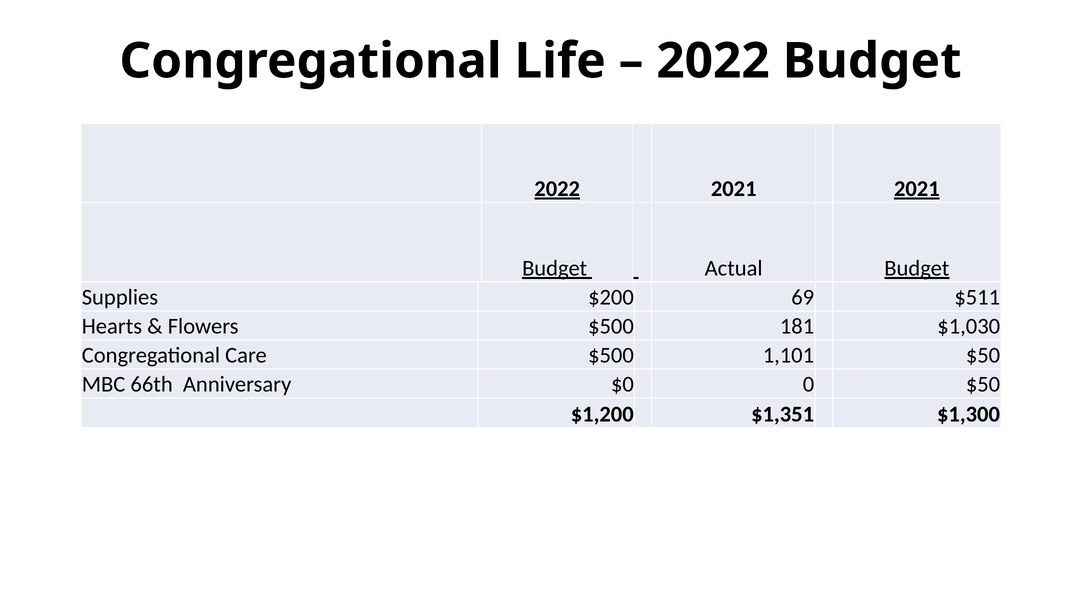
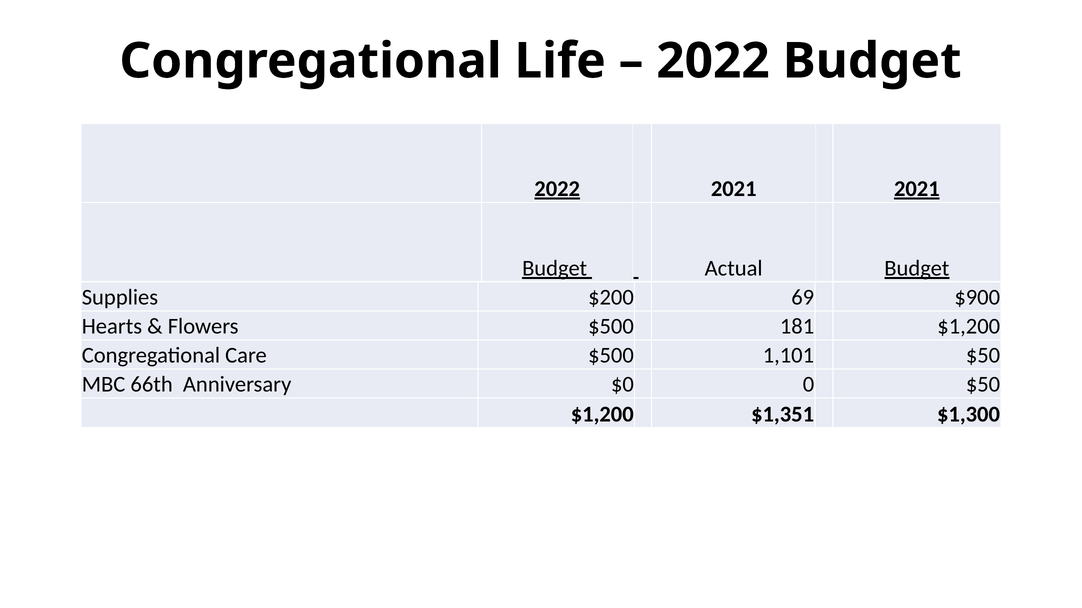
$511: $511 -> $900
181 $1,030: $1,030 -> $1,200
